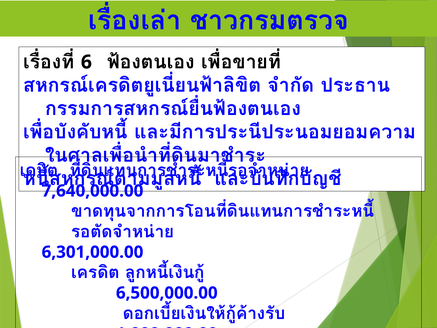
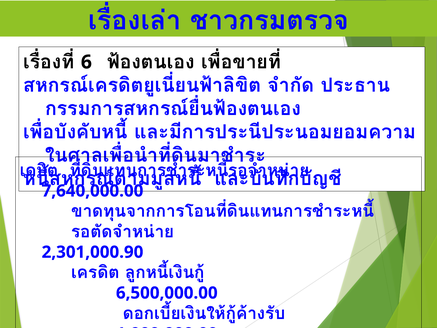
6,301,000.00: 6,301,000.00 -> 2,301,000.90
